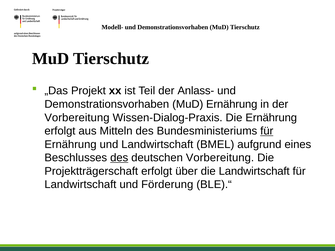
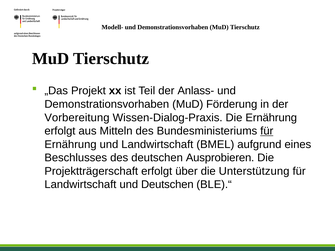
MuD Ernährung: Ernährung -> Förderung
des at (119, 158) underline: present -> none
deutschen Vorbereitung: Vorbereitung -> Ausprobieren
die Landwirtschaft: Landwirtschaft -> Unterstützung
und Förderung: Förderung -> Deutschen
